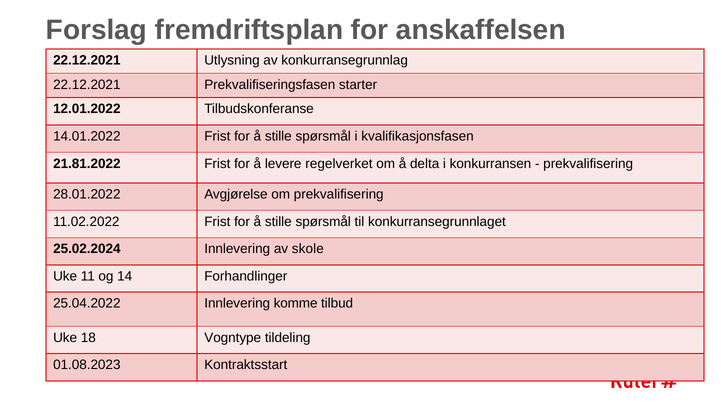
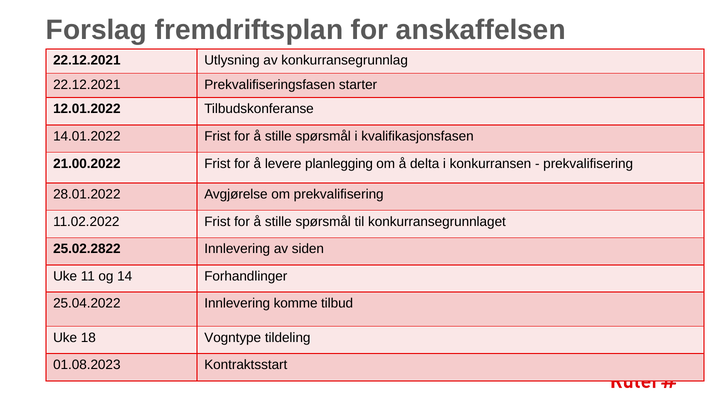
21.81.2022: 21.81.2022 -> 21.00.2022
regelverket: regelverket -> planlegging
25.02.2024: 25.02.2024 -> 25.02.2822
skole: skole -> siden
